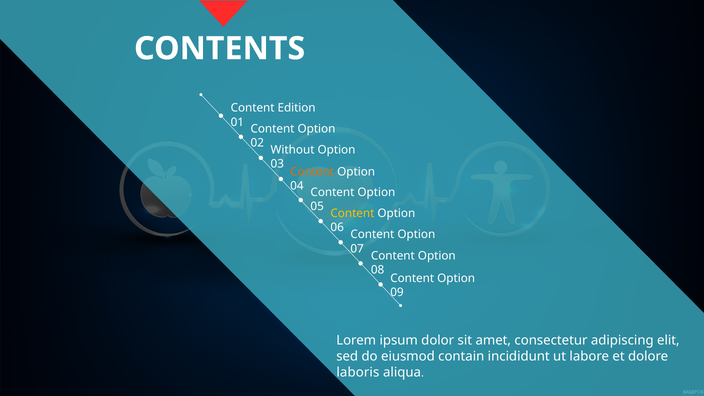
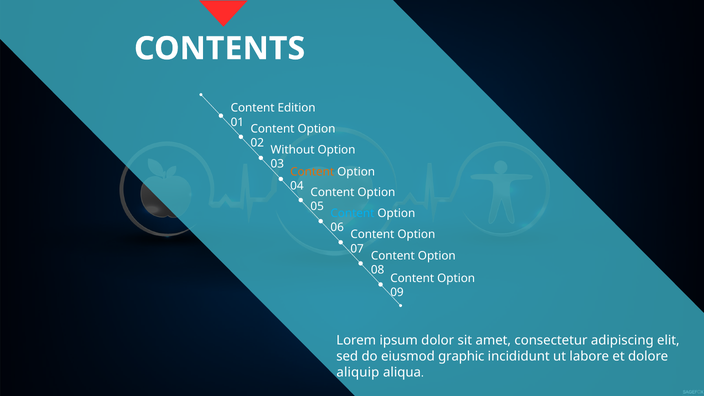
Content at (352, 213) colour: yellow -> light blue
contain: contain -> graphic
laboris: laboris -> aliquip
